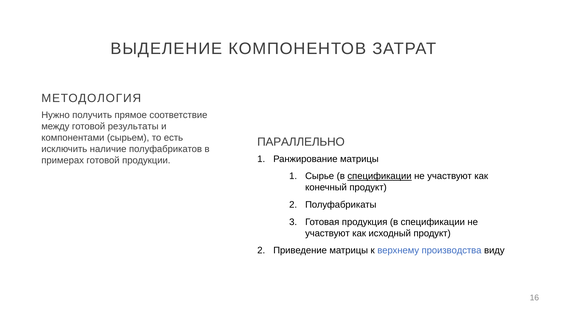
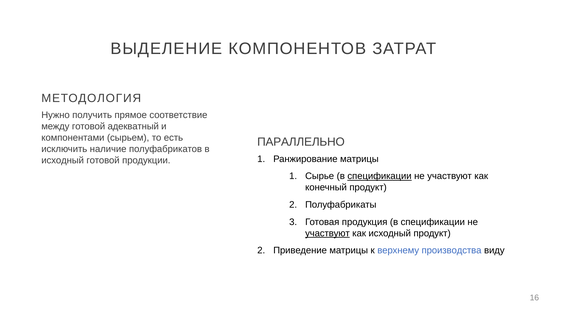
результаты: результаты -> адекватный
примерах at (63, 160): примерах -> исходный
участвуют at (327, 233) underline: none -> present
